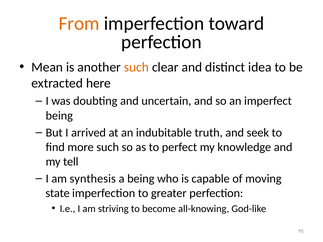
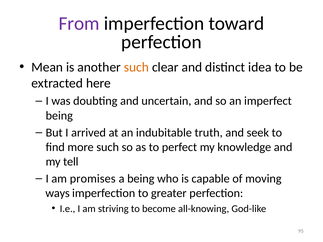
From colour: orange -> purple
synthesis: synthesis -> promises
state: state -> ways
